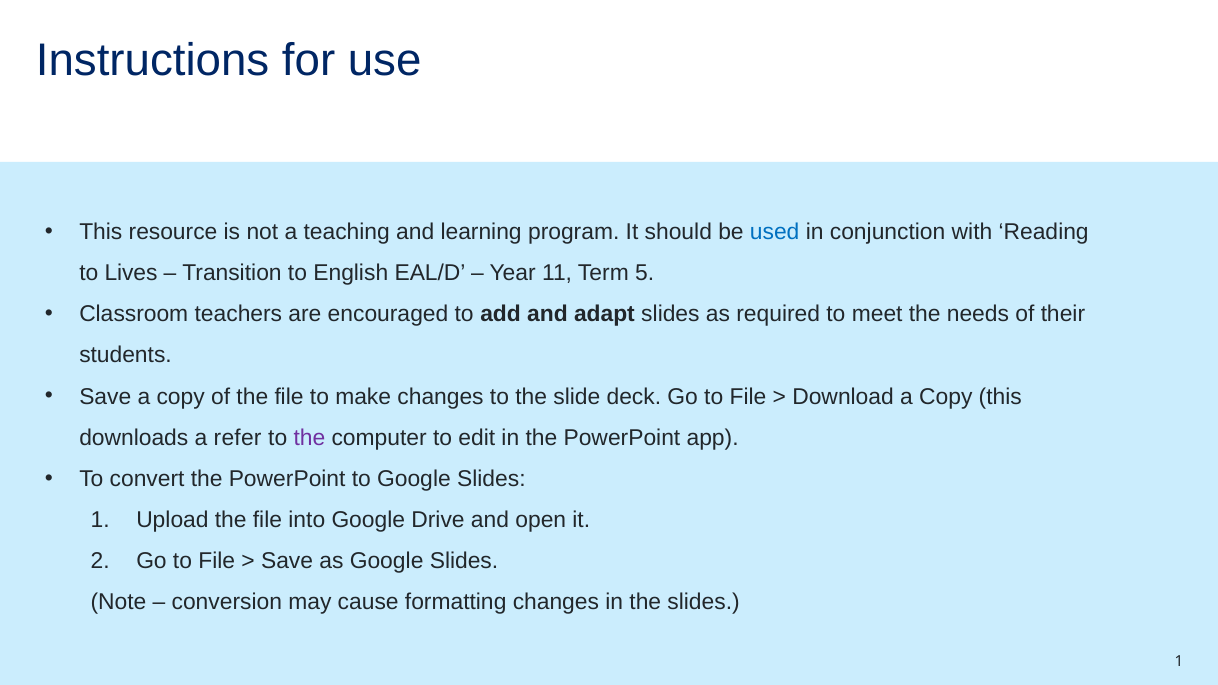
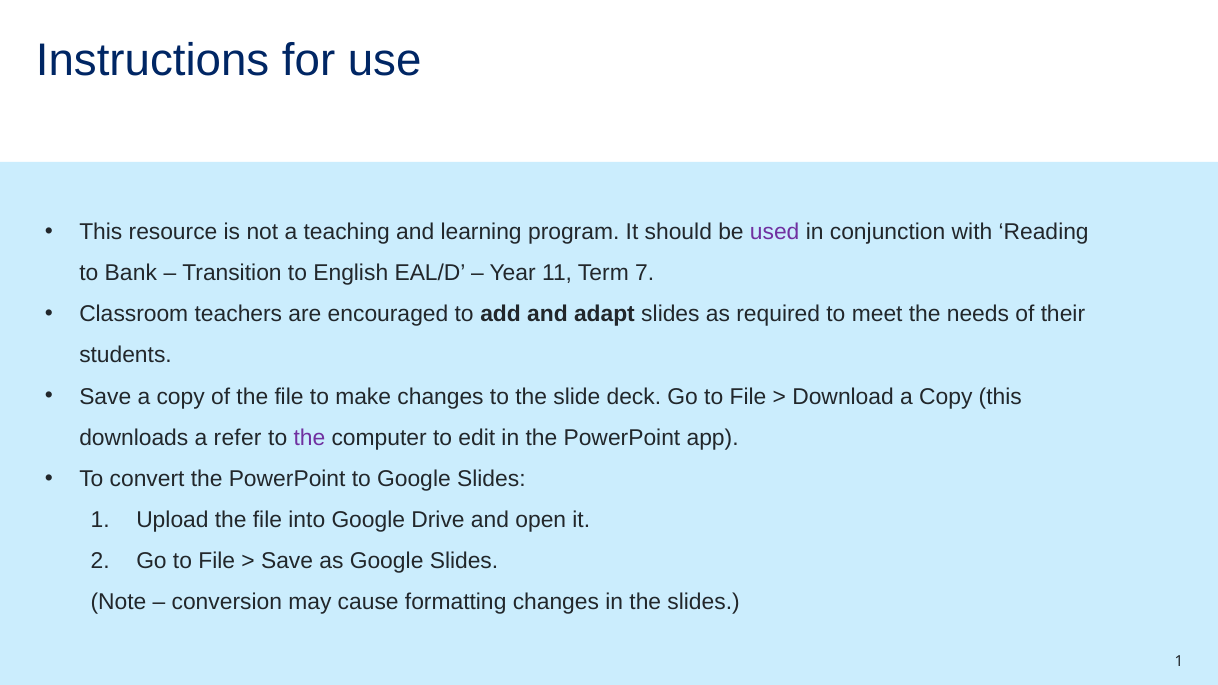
used colour: blue -> purple
Lives: Lives -> Bank
5: 5 -> 7
